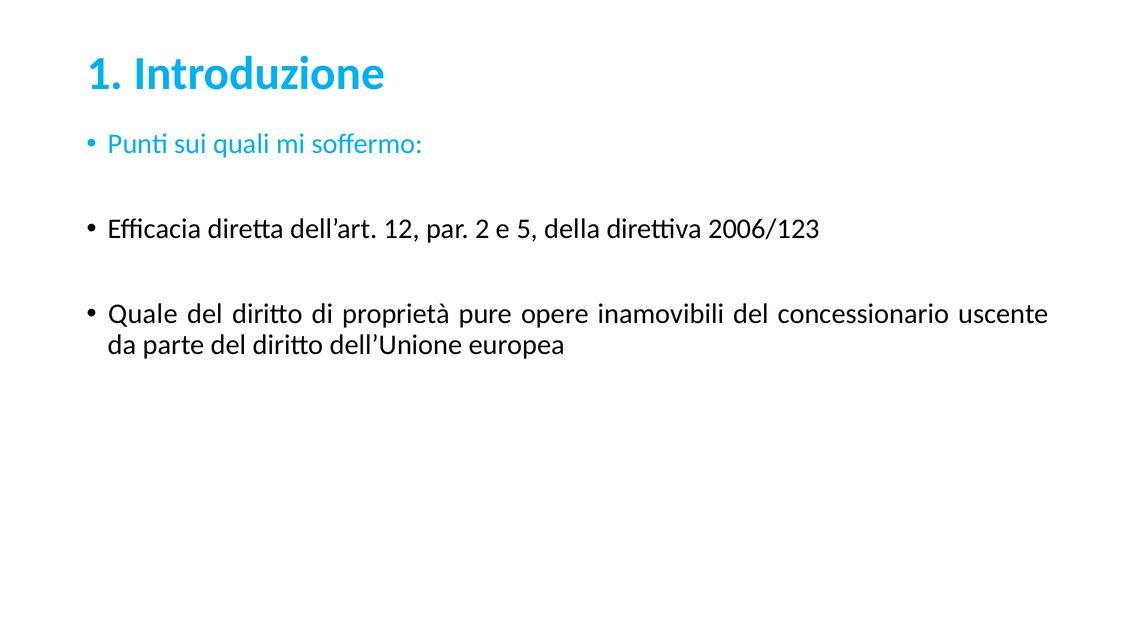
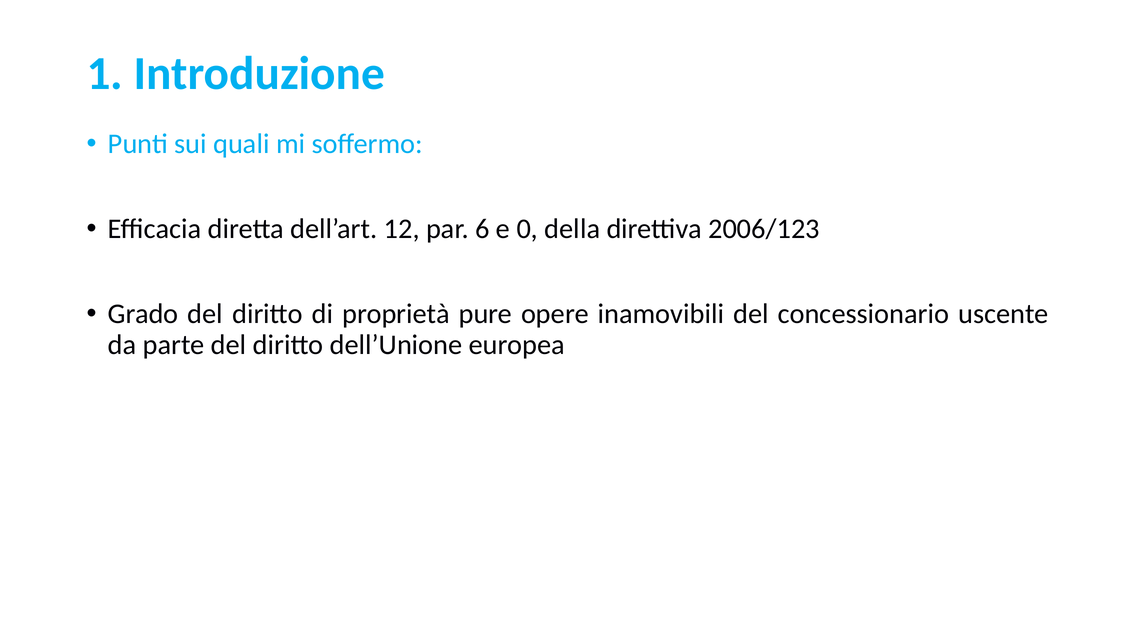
2: 2 -> 6
5: 5 -> 0
Quale: Quale -> Grado
